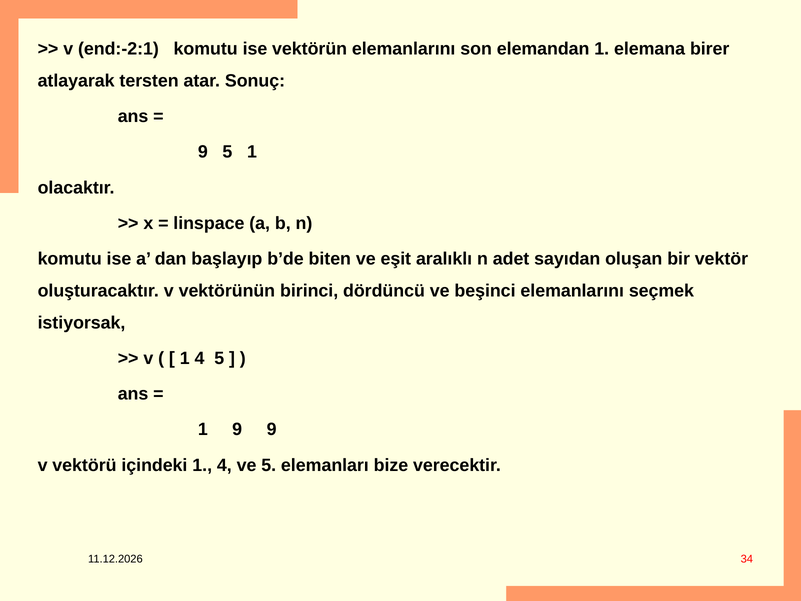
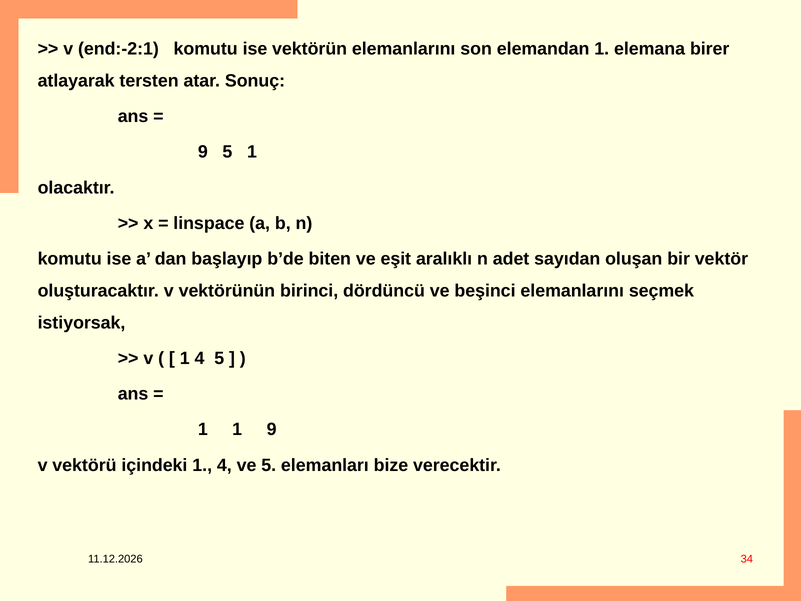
1 9: 9 -> 1
